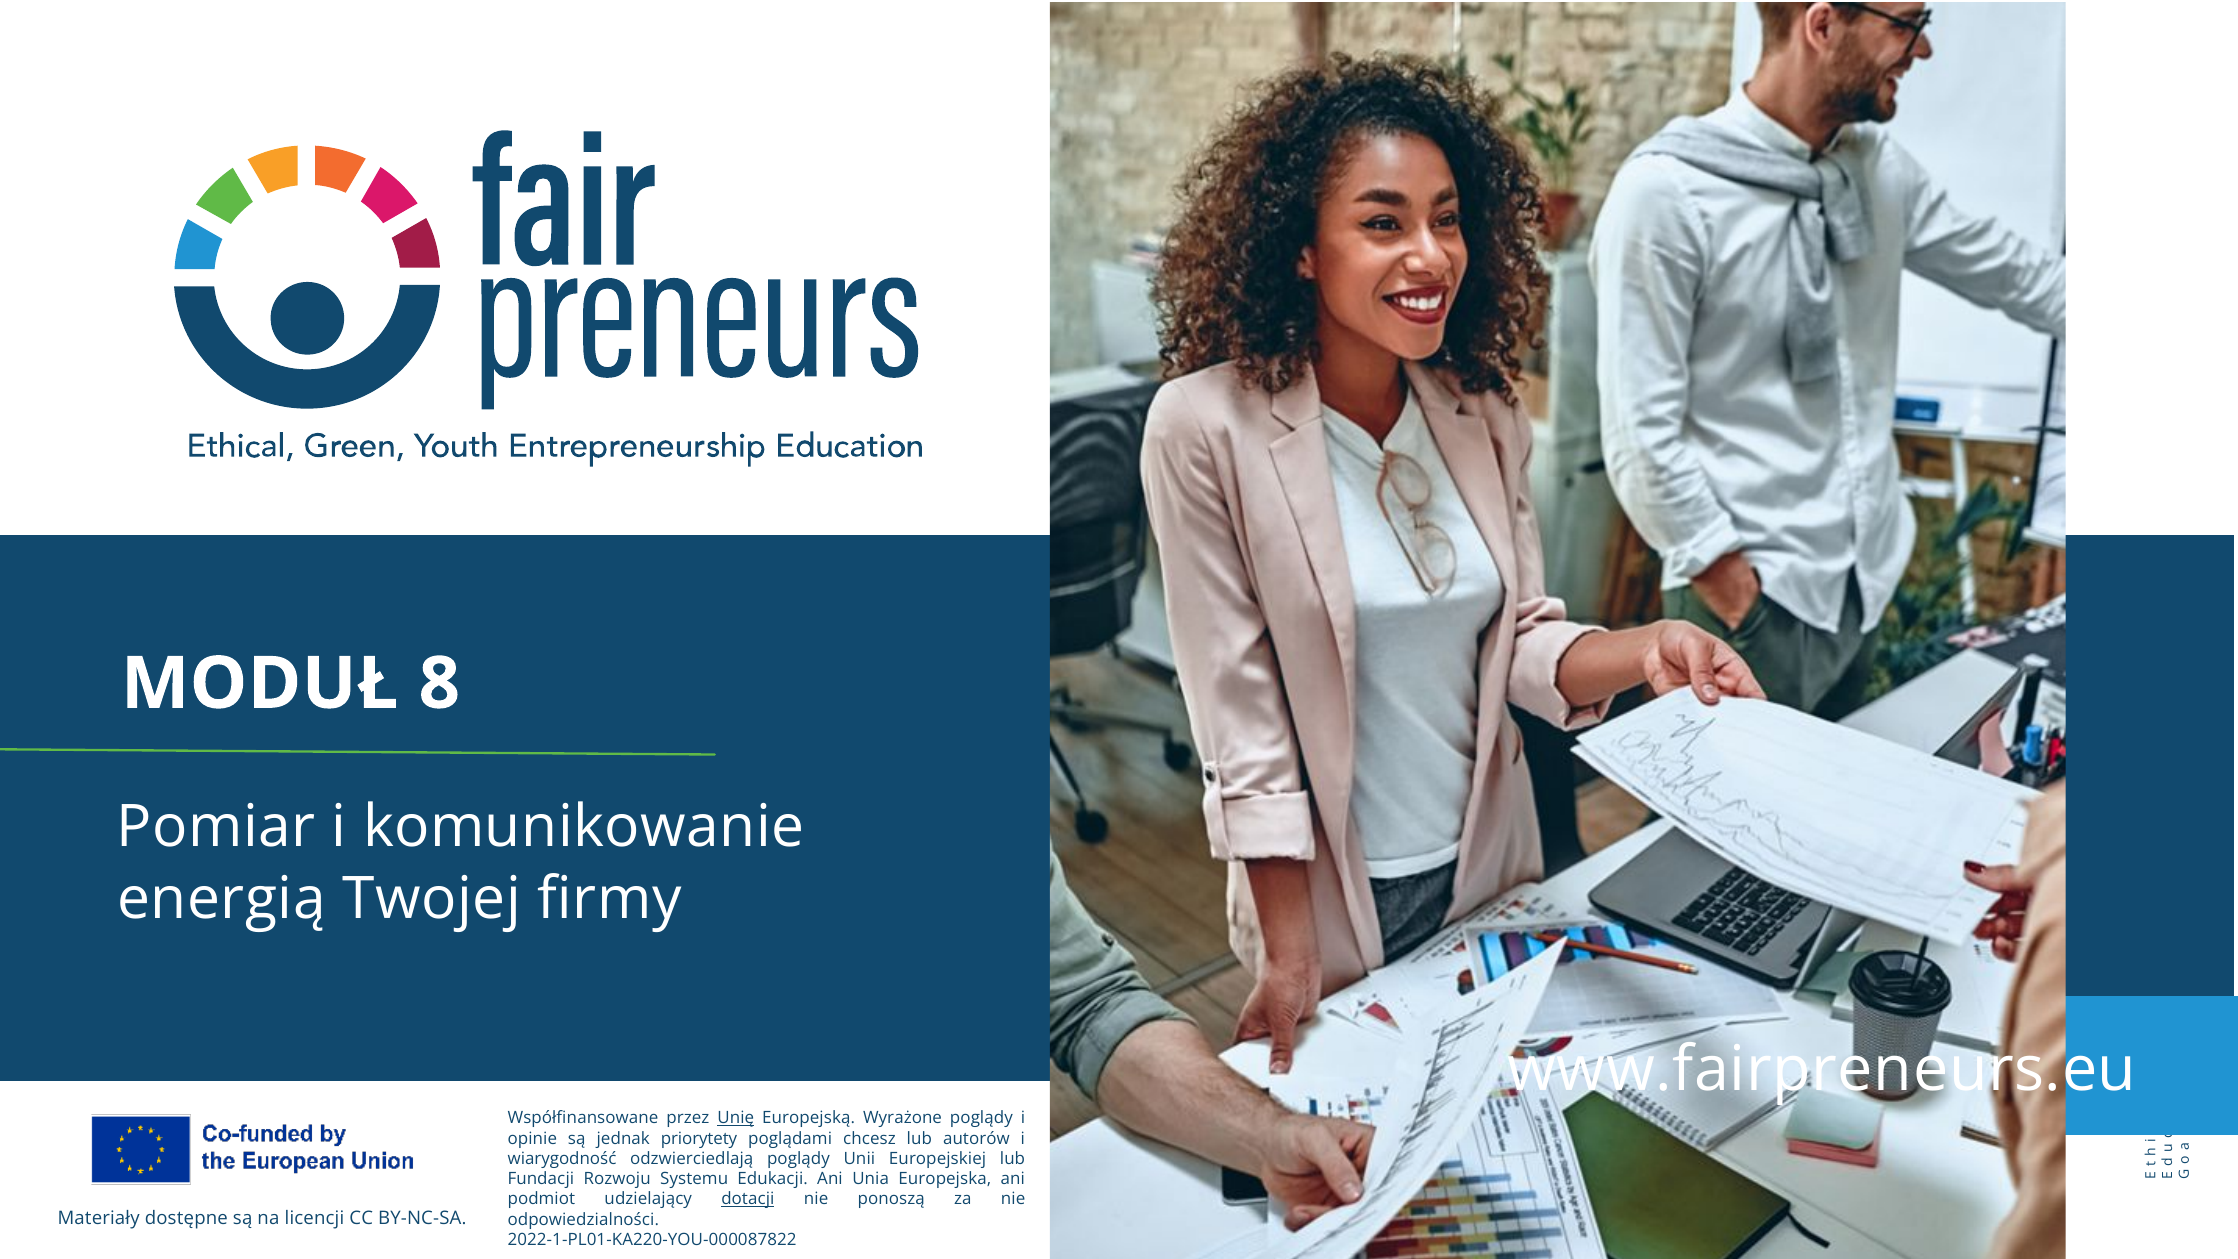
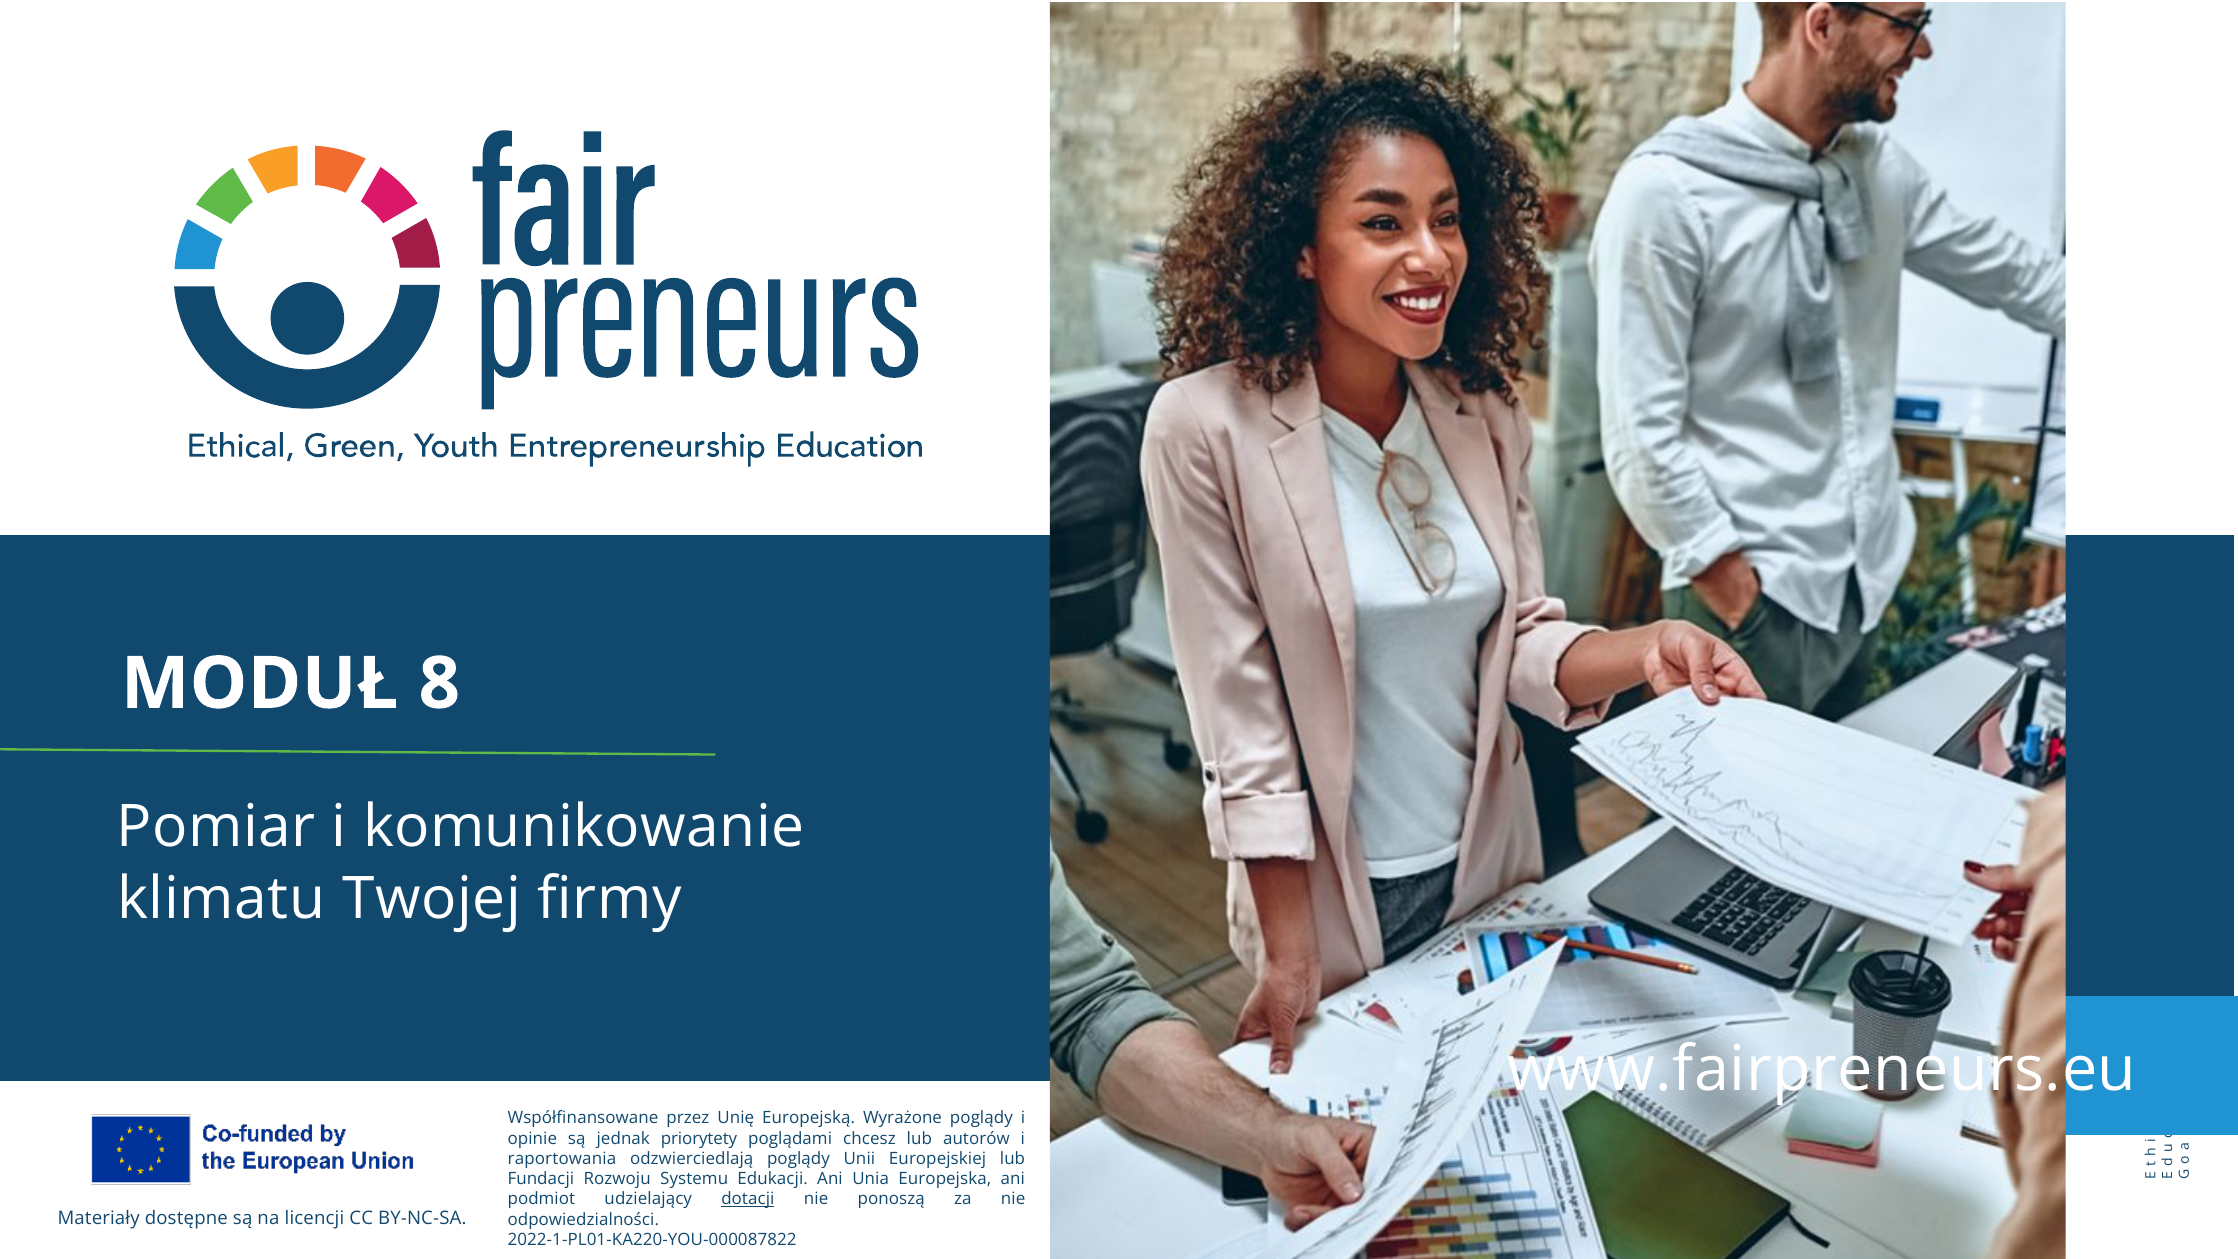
energią: energią -> klimatu
Unię underline: present -> none
wiarygodność: wiarygodność -> raportowania
